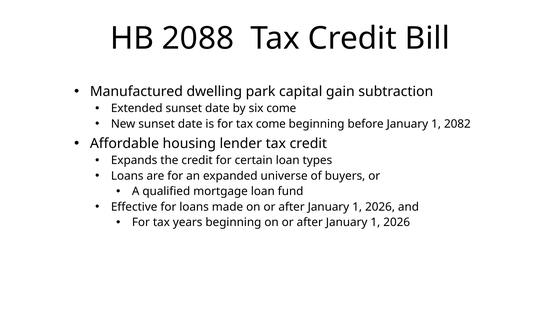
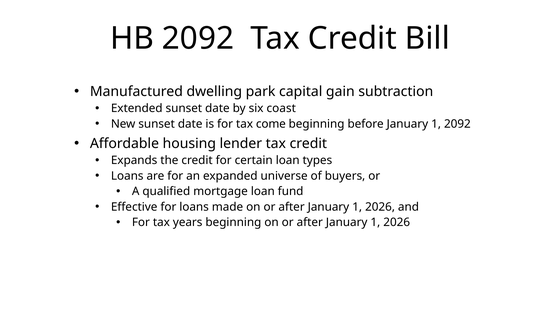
HB 2088: 2088 -> 2092
six come: come -> coast
1 2082: 2082 -> 2092
